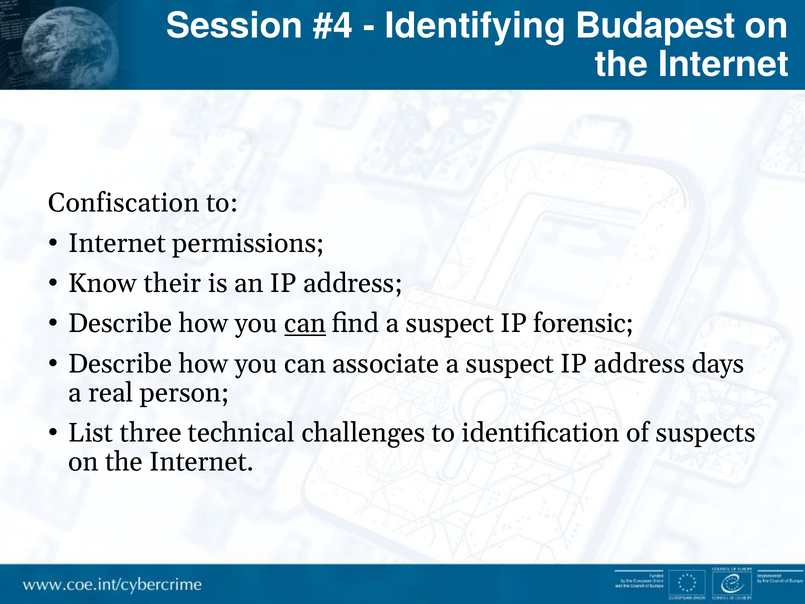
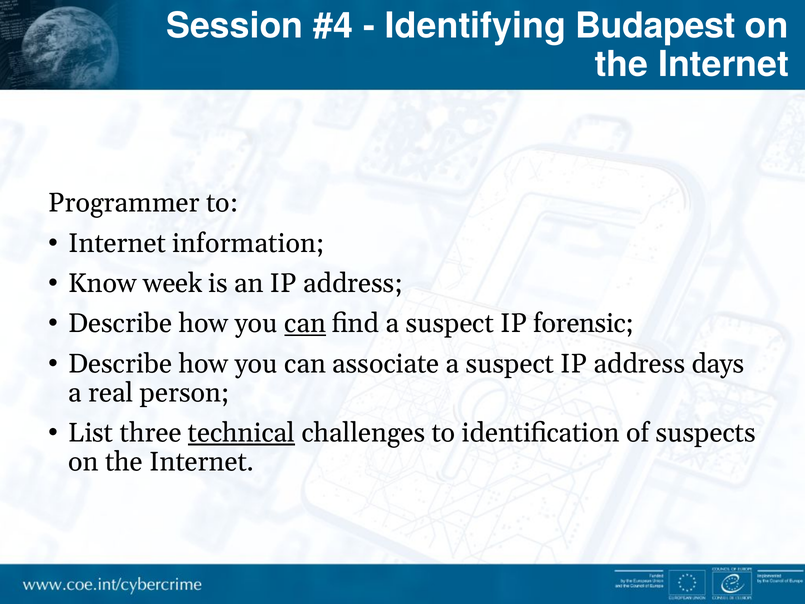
Confiscation: Confiscation -> Programmer
permissions: permissions -> information
their: their -> week
technical underline: none -> present
